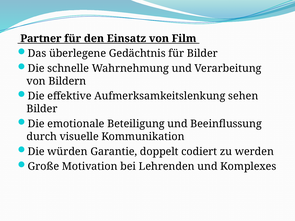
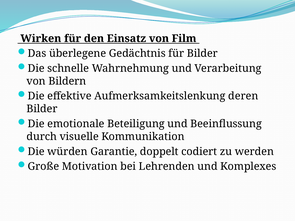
Partner: Partner -> Wirken
sehen: sehen -> deren
